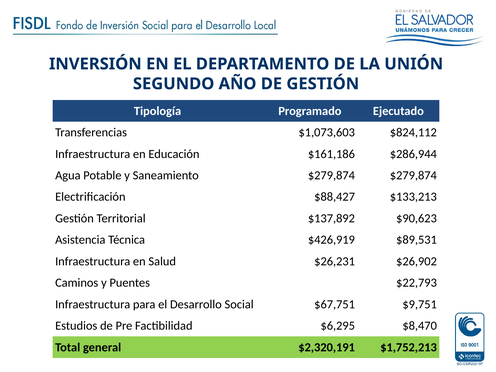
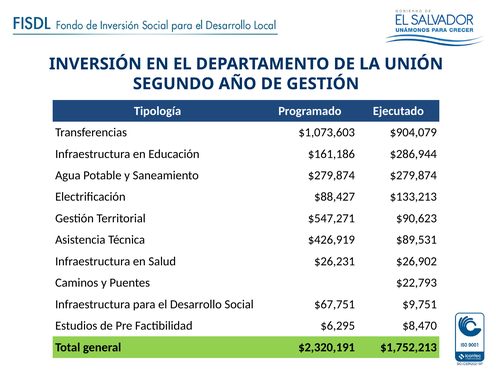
$824,112: $824,112 -> $904,079
$137,892: $137,892 -> $547,271
